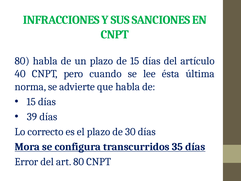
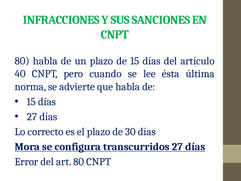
39 at (32, 117): 39 -> 27
transcurridos 35: 35 -> 27
